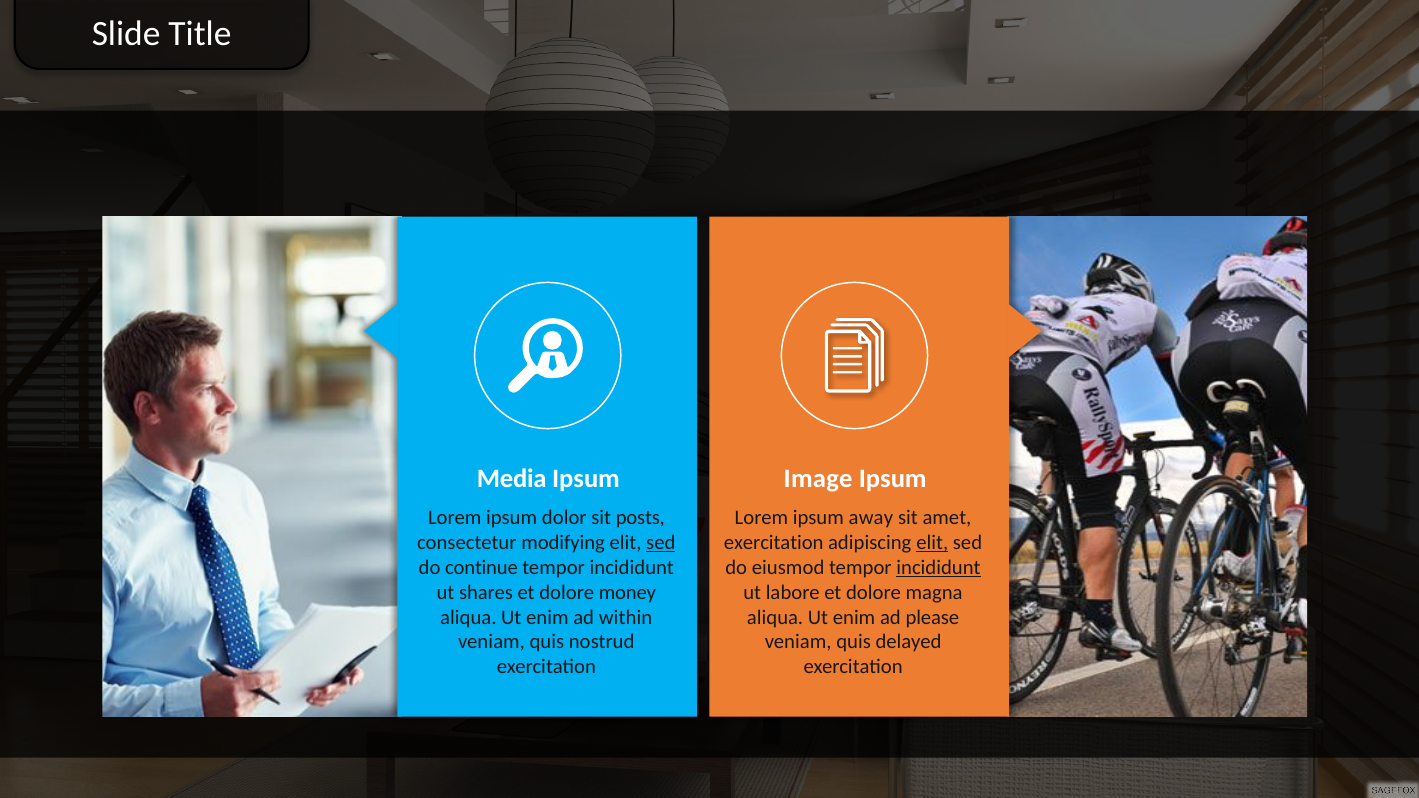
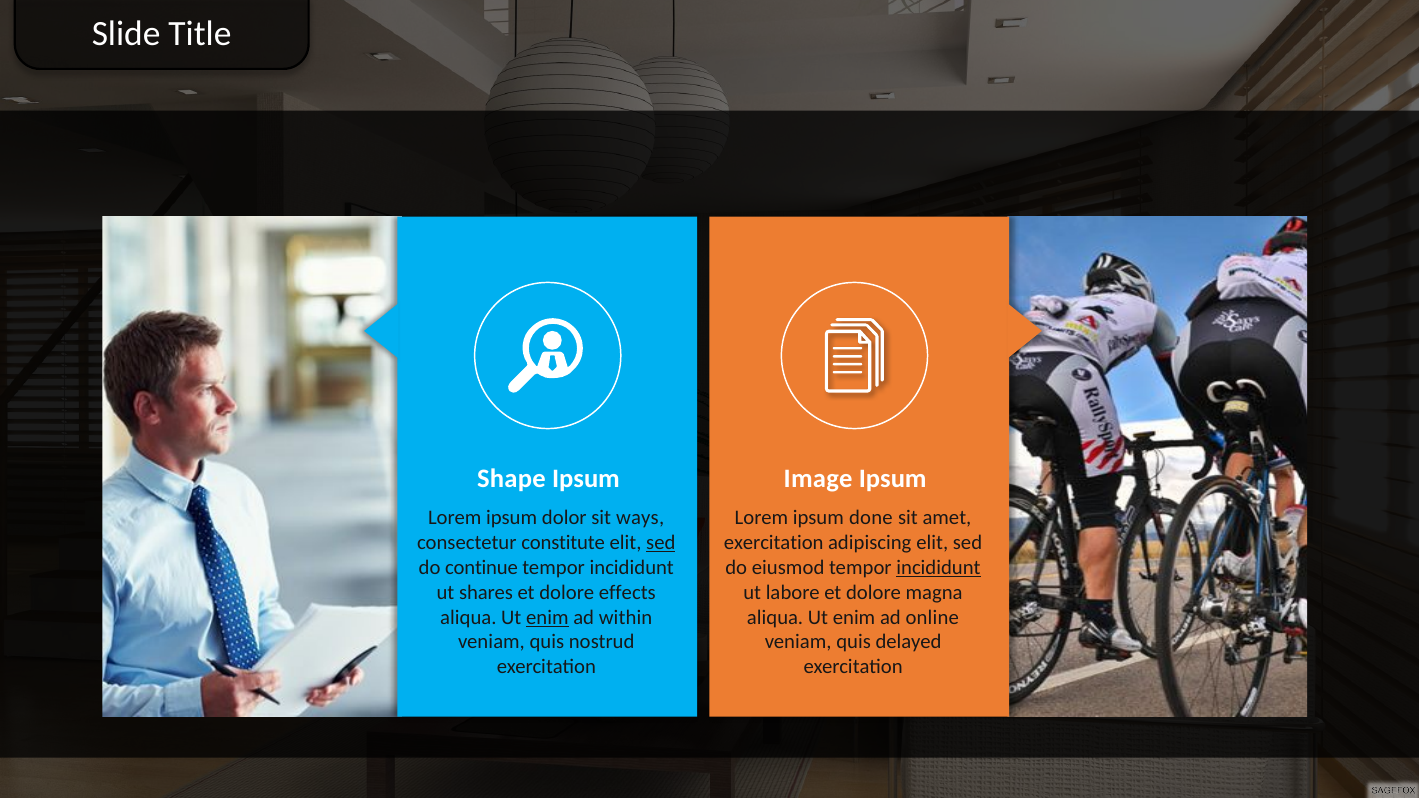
Media: Media -> Shape
posts: posts -> ways
away: away -> done
modifying: modifying -> constitute
elit at (932, 543) underline: present -> none
money: money -> effects
enim at (547, 617) underline: none -> present
please: please -> online
